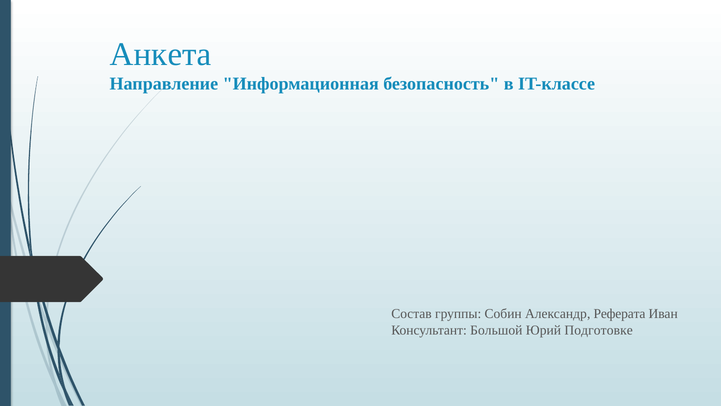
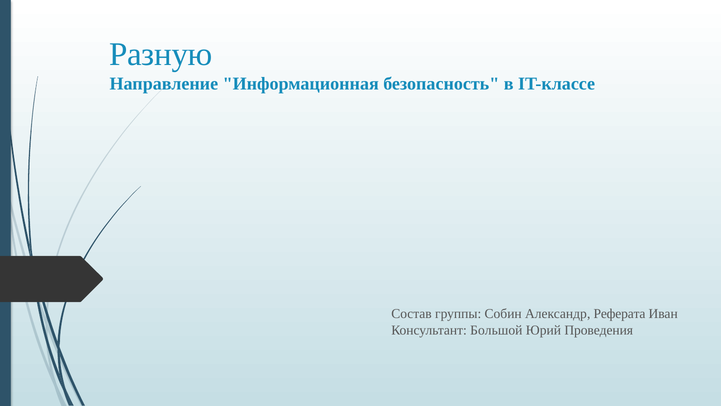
Анкета: Анкета -> Разную
Подготовке: Подготовке -> Проведения
